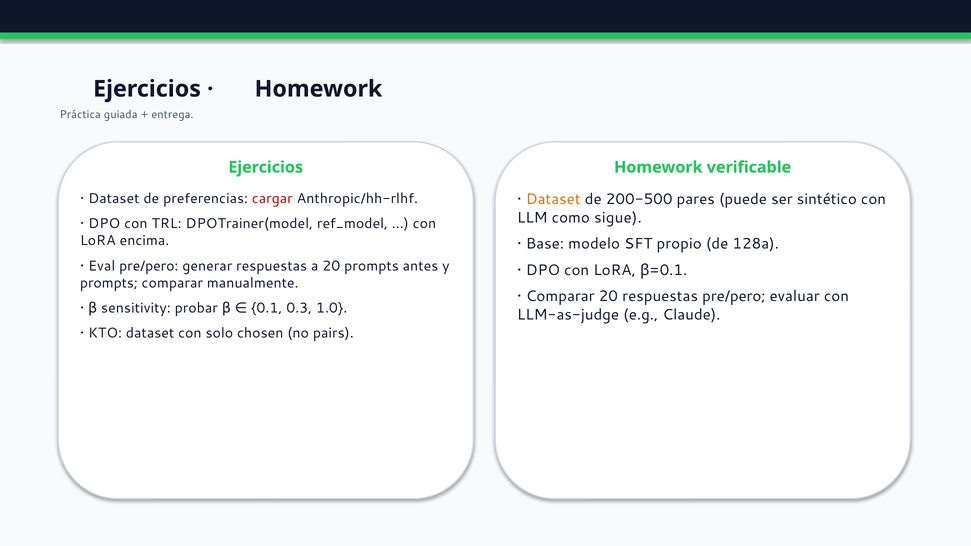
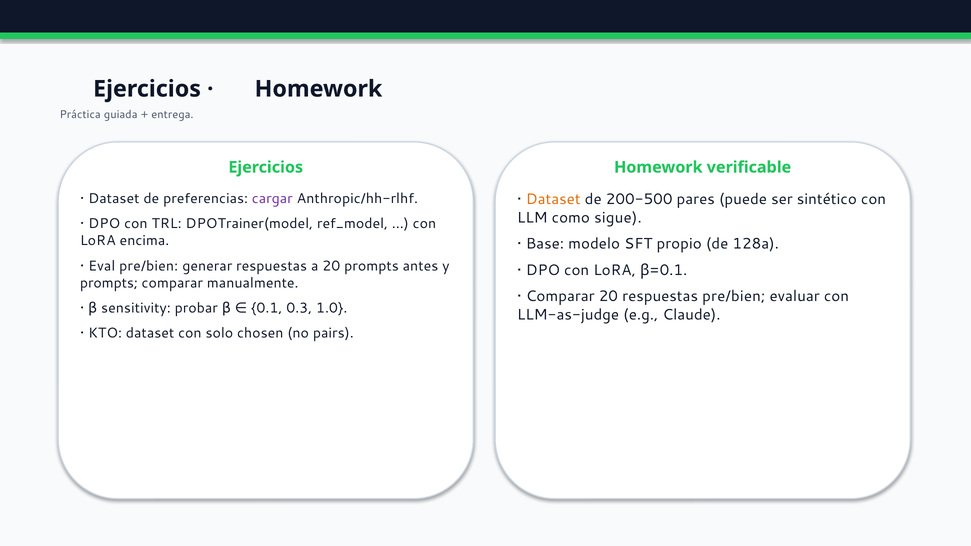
cargar colour: red -> purple
Eval pre/pero: pre/pero -> pre/bien
respuestas pre/pero: pre/pero -> pre/bien
